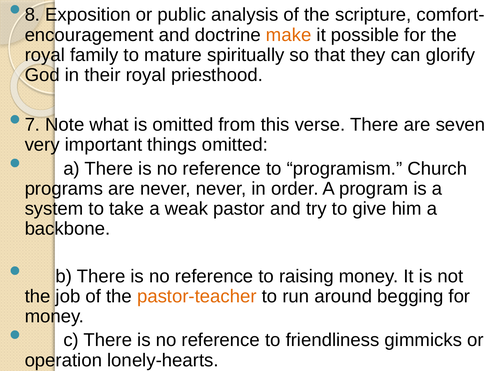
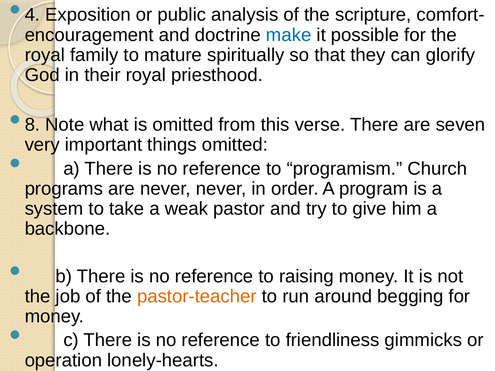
8: 8 -> 4
make colour: orange -> blue
7: 7 -> 8
